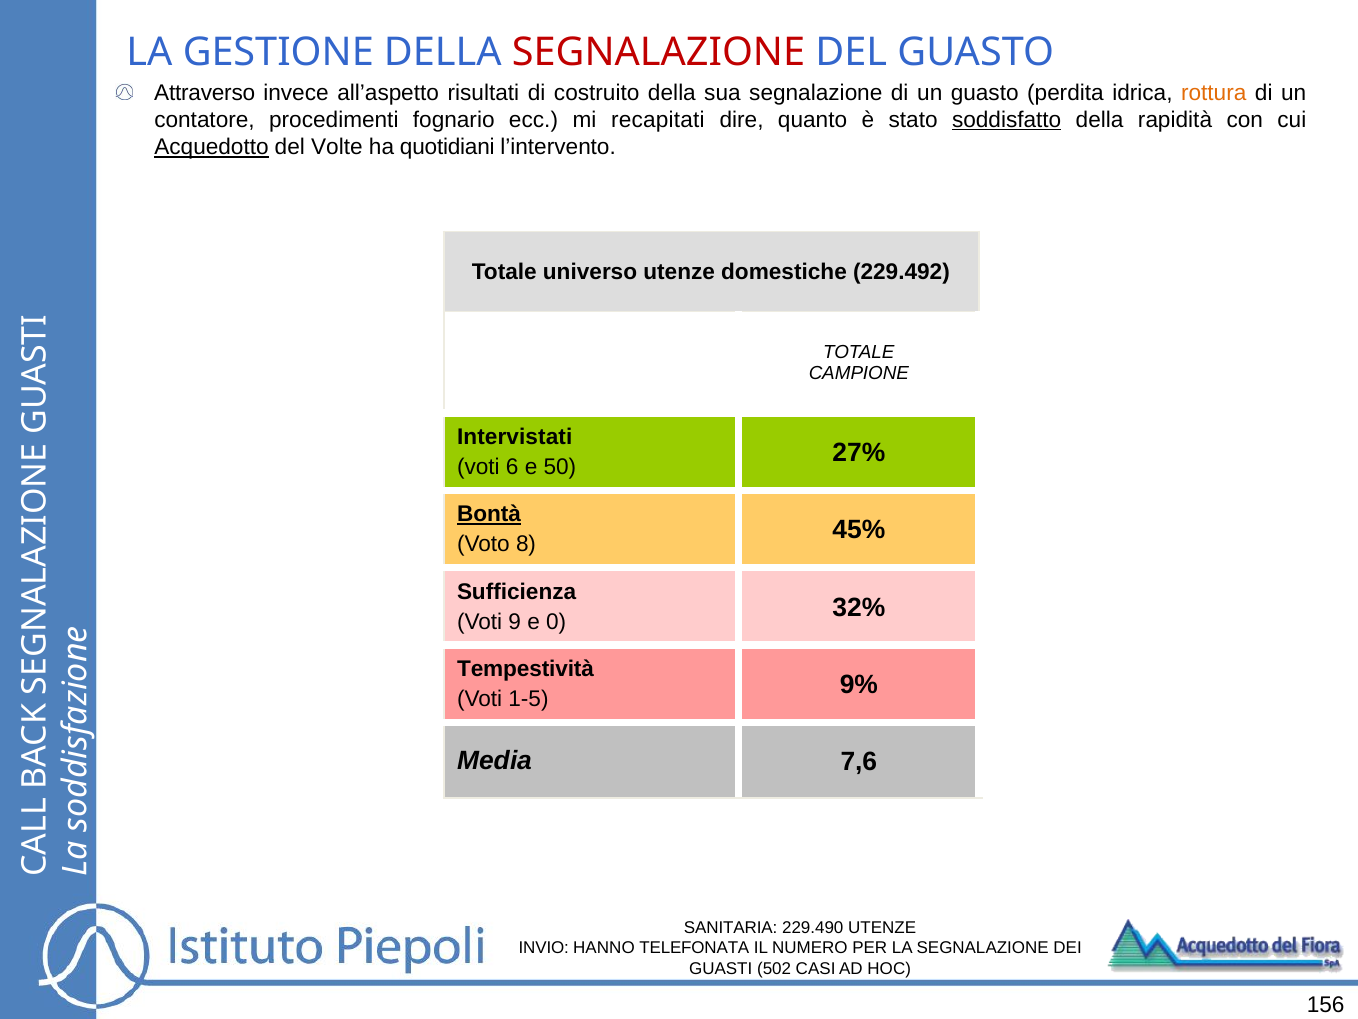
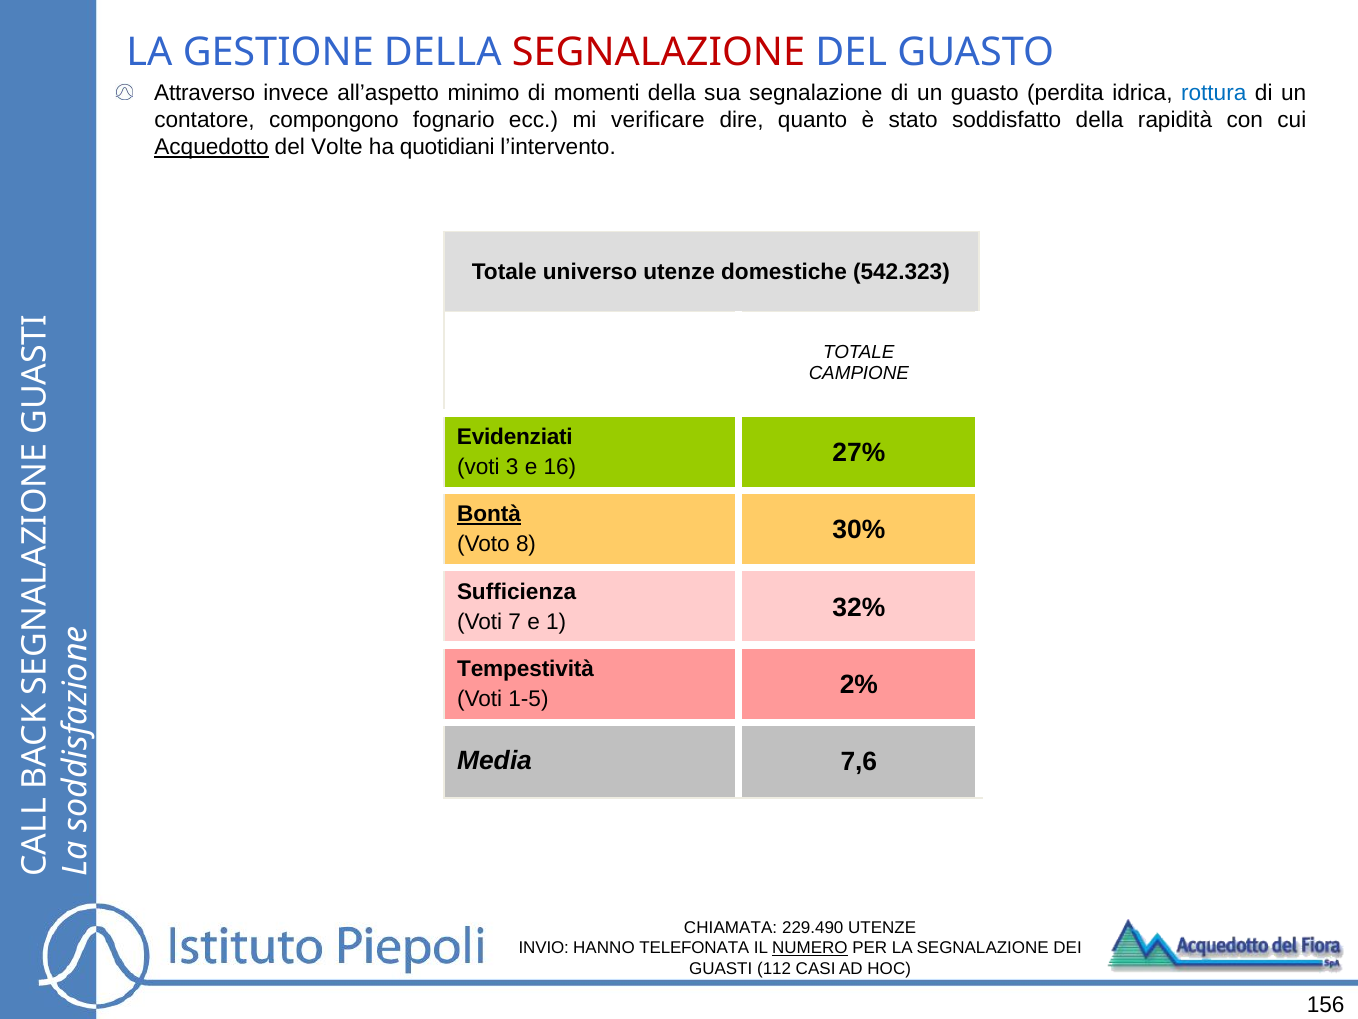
risultati: risultati -> minimo
costruito: costruito -> momenti
rottura colour: orange -> blue
procedimenti: procedimenti -> compongono
recapitati: recapitati -> verificare
soddisfatto underline: present -> none
229.492: 229.492 -> 542.323
Intervistati: Intervistati -> Evidenziati
6: 6 -> 3
50: 50 -> 16
45%: 45% -> 30%
9: 9 -> 7
0: 0 -> 1
9%: 9% -> 2%
SANITARIA: SANITARIA -> CHIAMATA
NUMERO underline: none -> present
502: 502 -> 112
